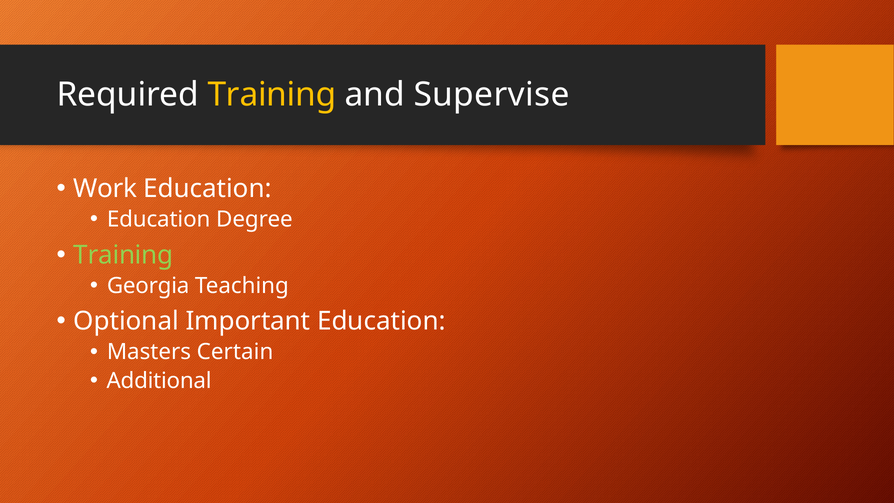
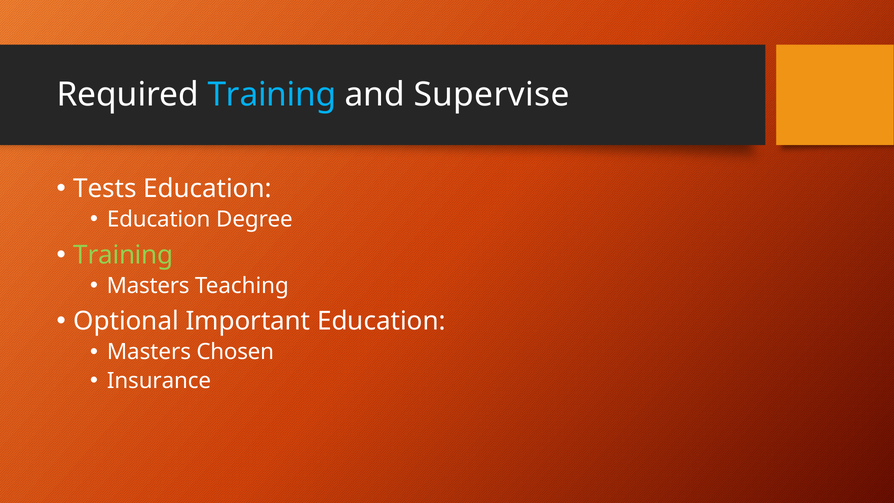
Training at (272, 95) colour: yellow -> light blue
Work: Work -> Tests
Georgia at (148, 286): Georgia -> Masters
Certain: Certain -> Chosen
Additional: Additional -> Insurance
